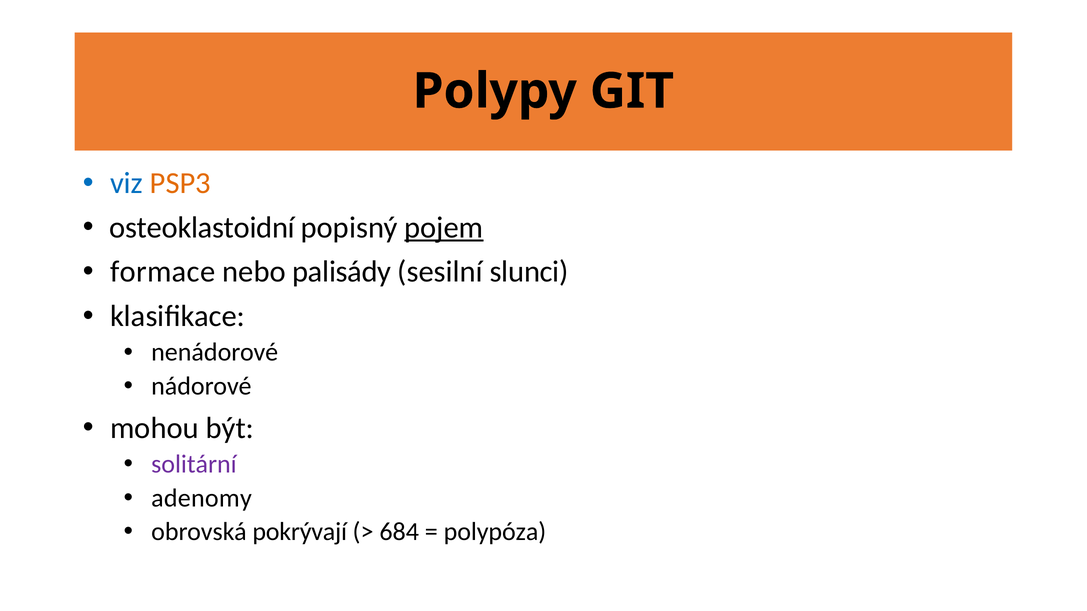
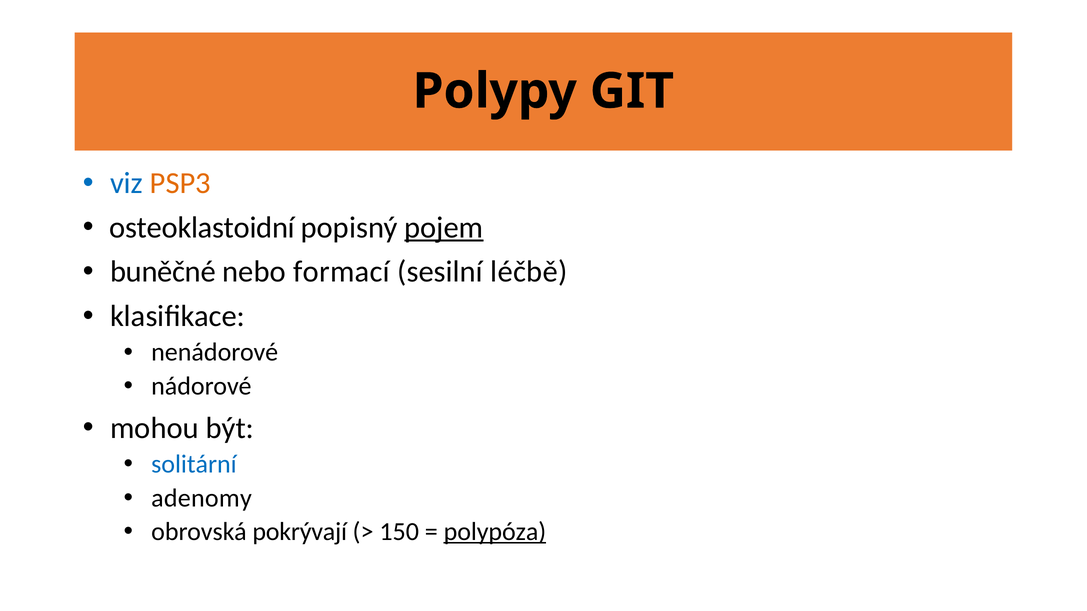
formace: formace -> buněčné
palisády: palisády -> formací
slunci: slunci -> léčbě
solitární colour: purple -> blue
684: 684 -> 150
polypóza underline: none -> present
